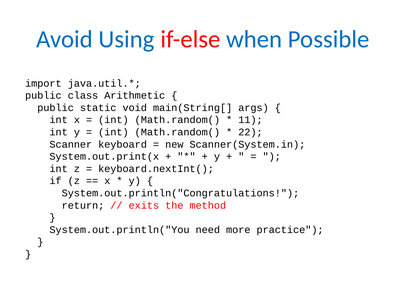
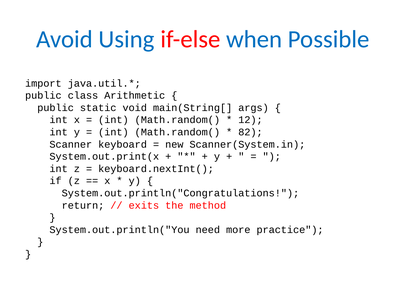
11: 11 -> 12
22: 22 -> 82
